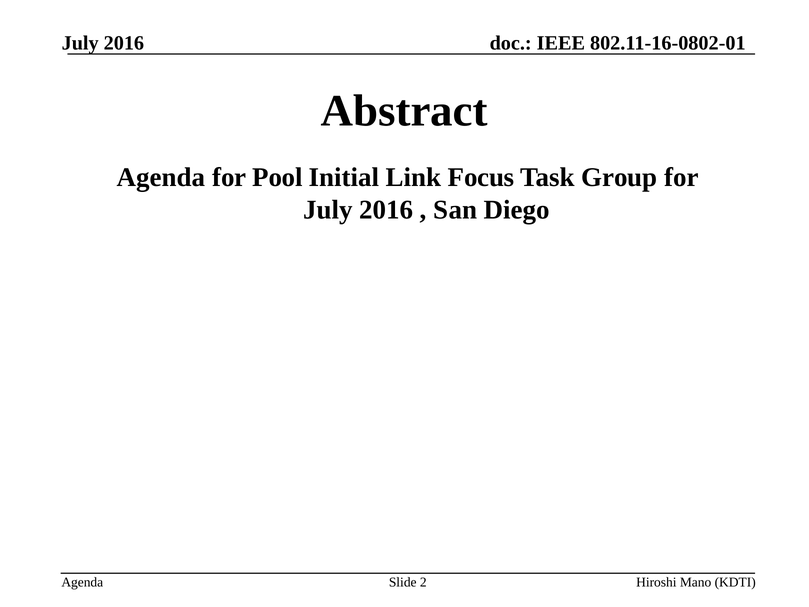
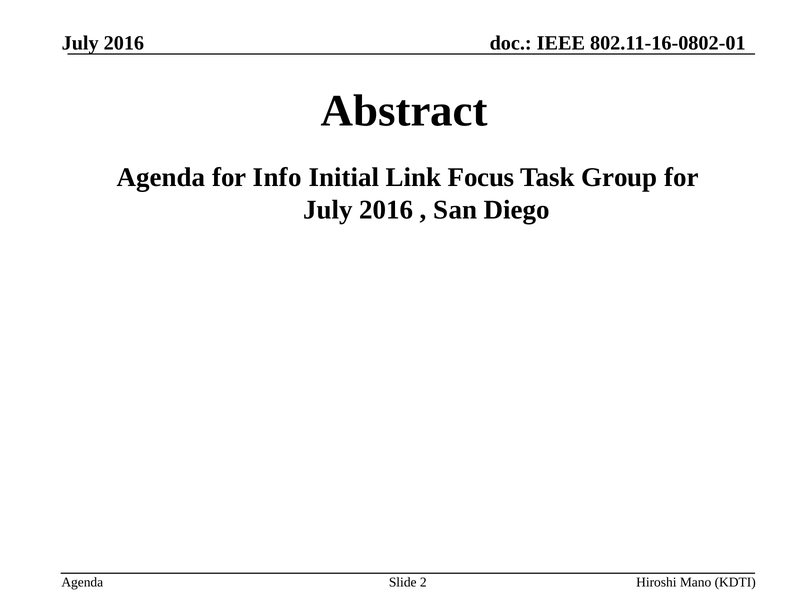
Pool: Pool -> Info
